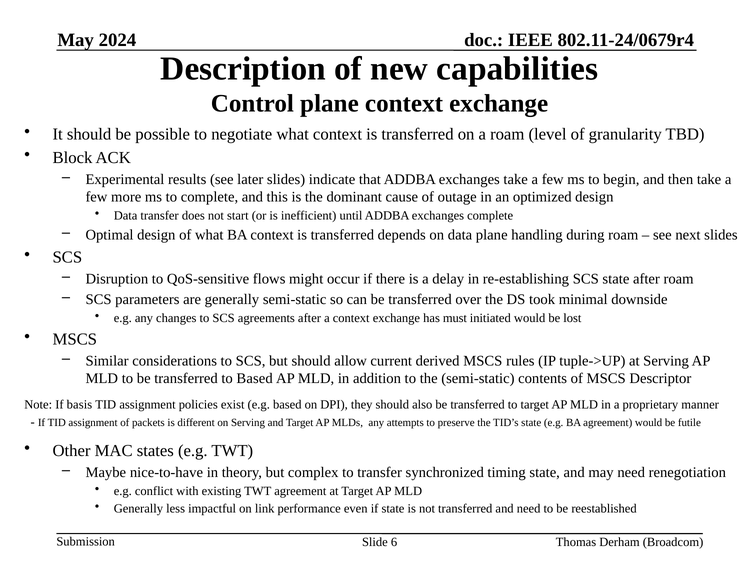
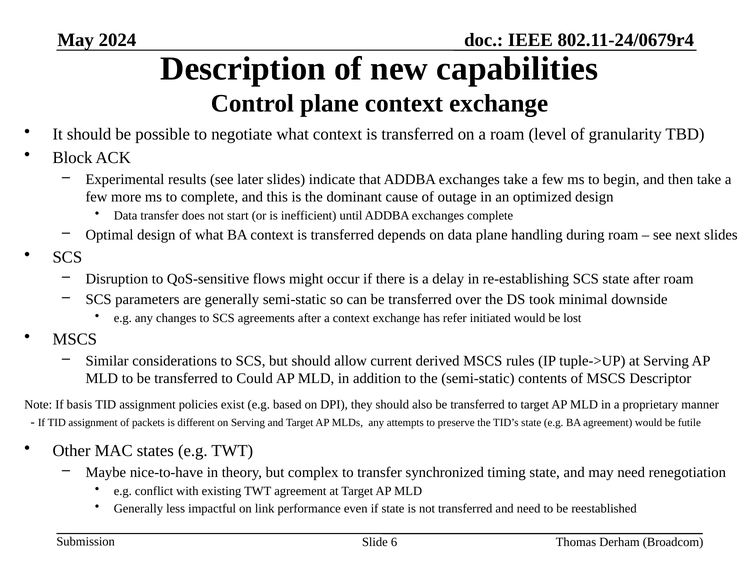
must: must -> refer
to Based: Based -> Could
